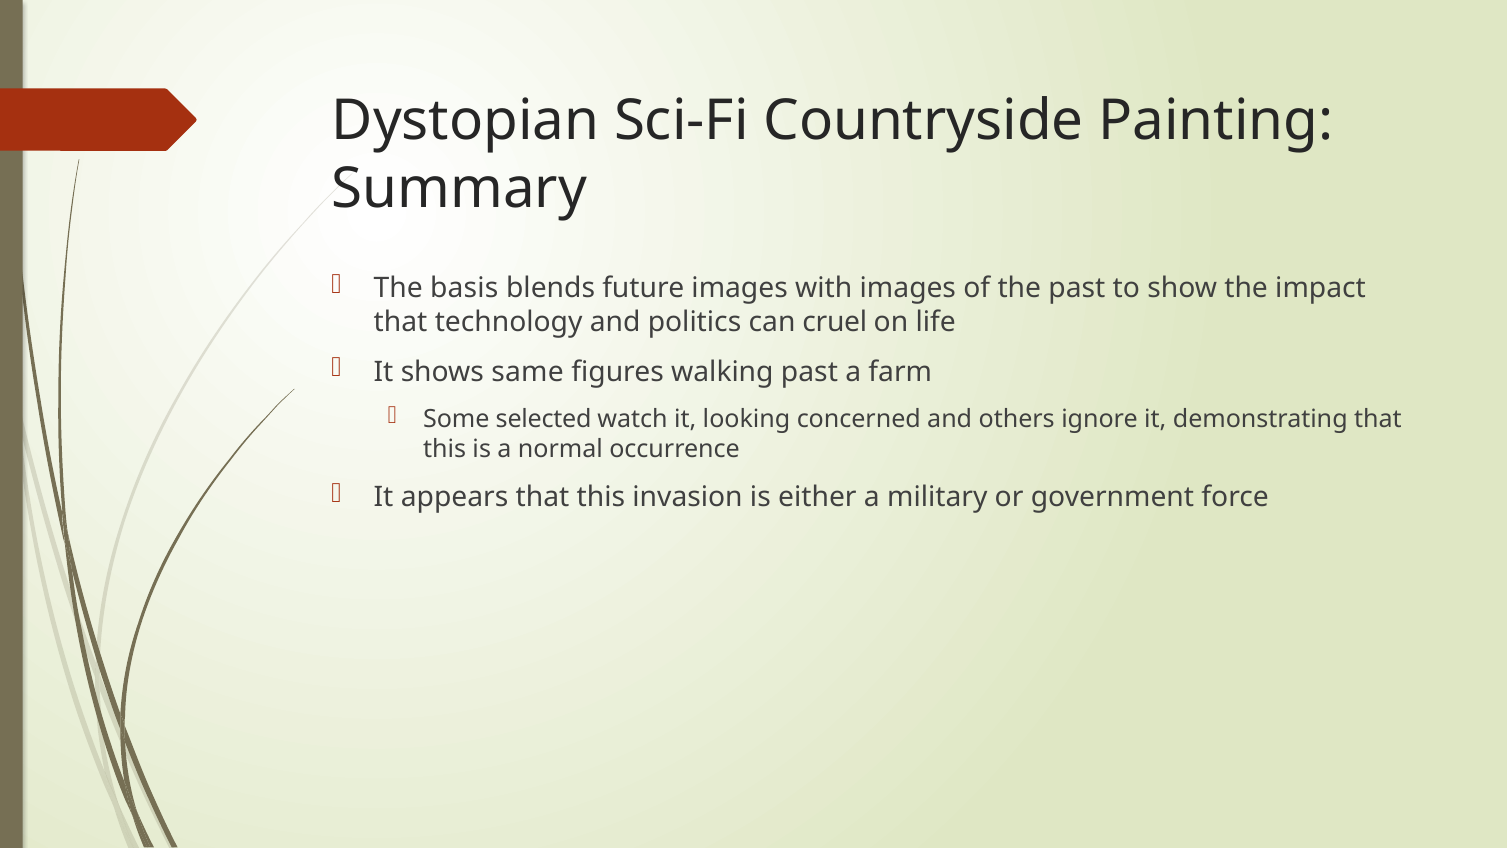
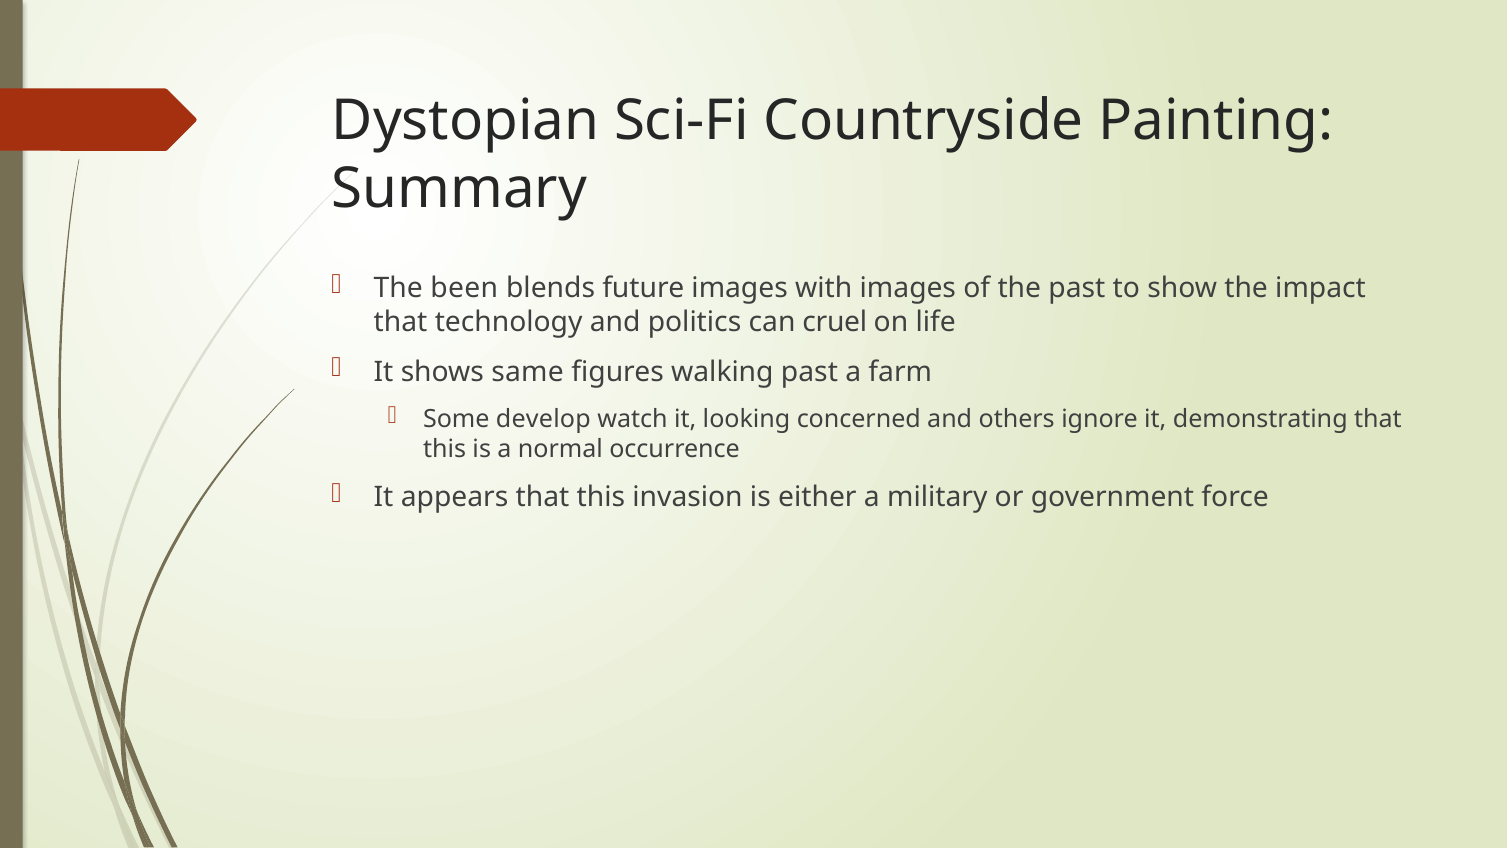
basis: basis -> been
selected: selected -> develop
